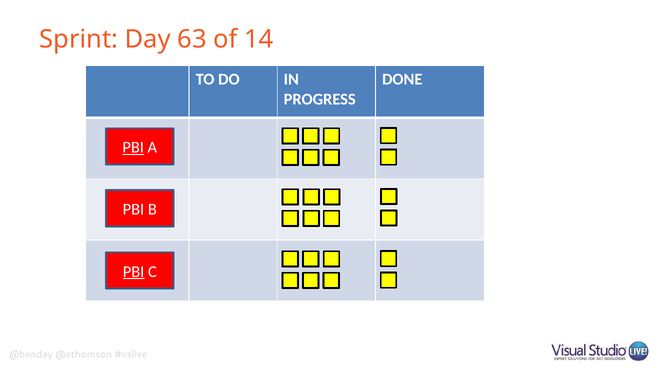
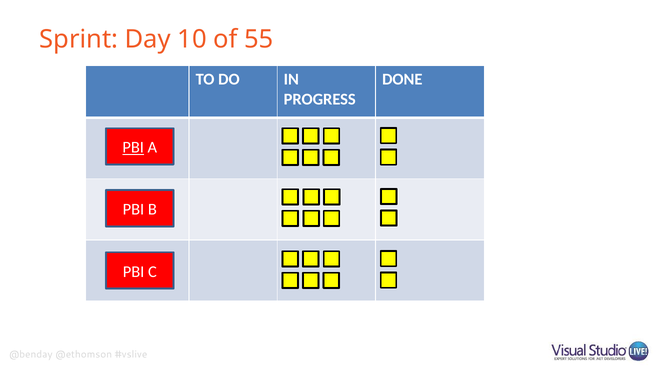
63: 63 -> 10
14: 14 -> 55
PBI at (134, 272) underline: present -> none
